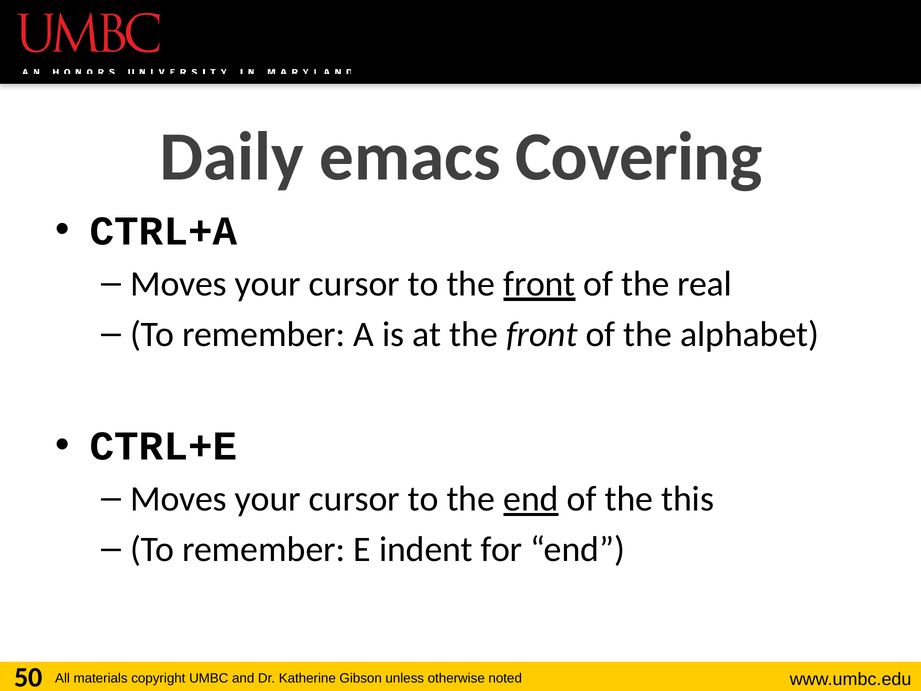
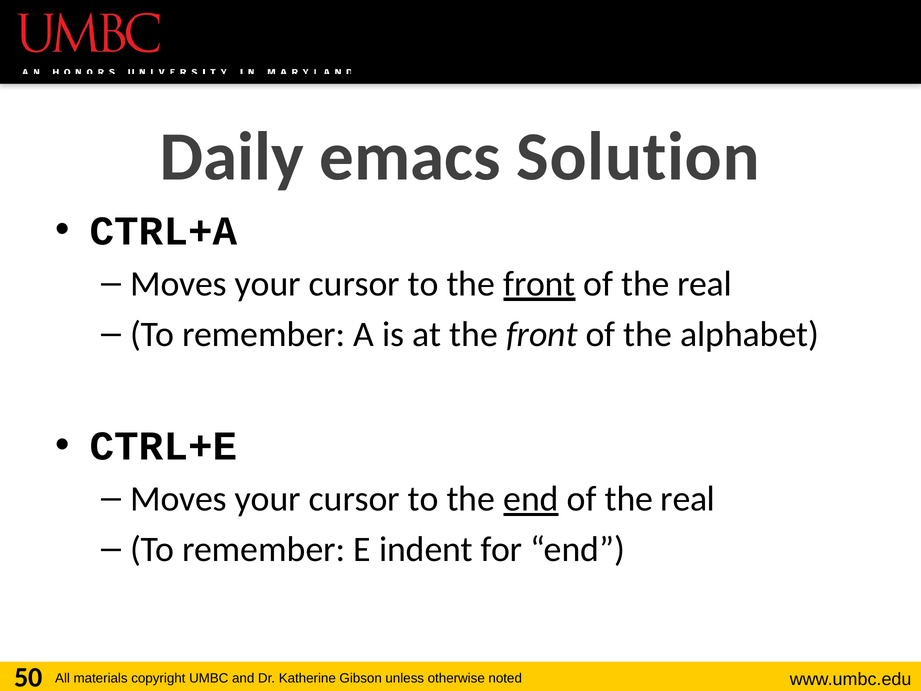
Covering: Covering -> Solution
end of the this: this -> real
